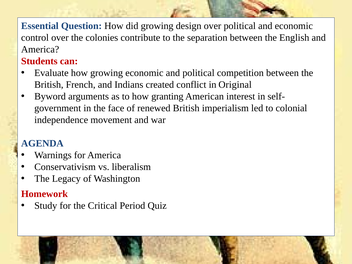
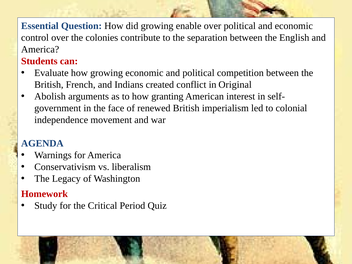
design: design -> enable
Byword: Byword -> Abolish
